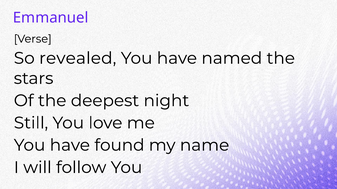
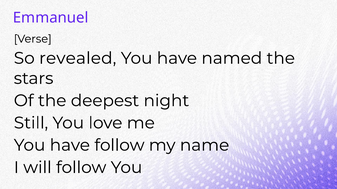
have found: found -> follow
